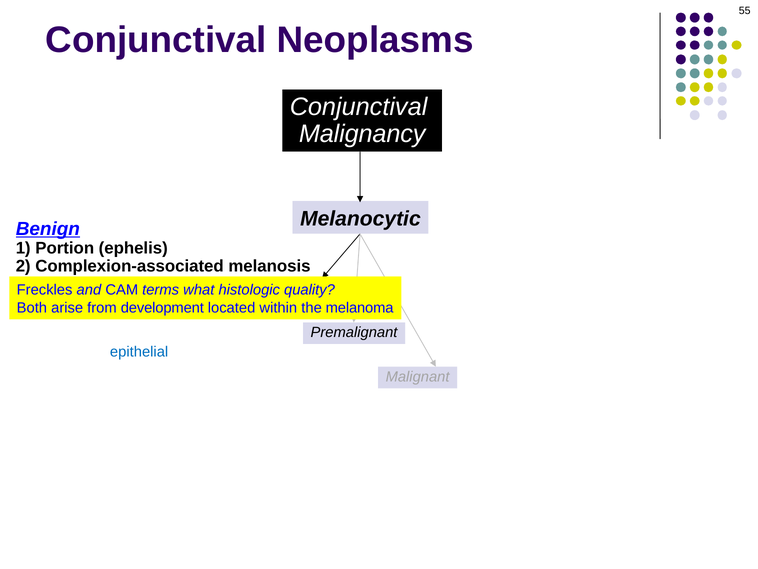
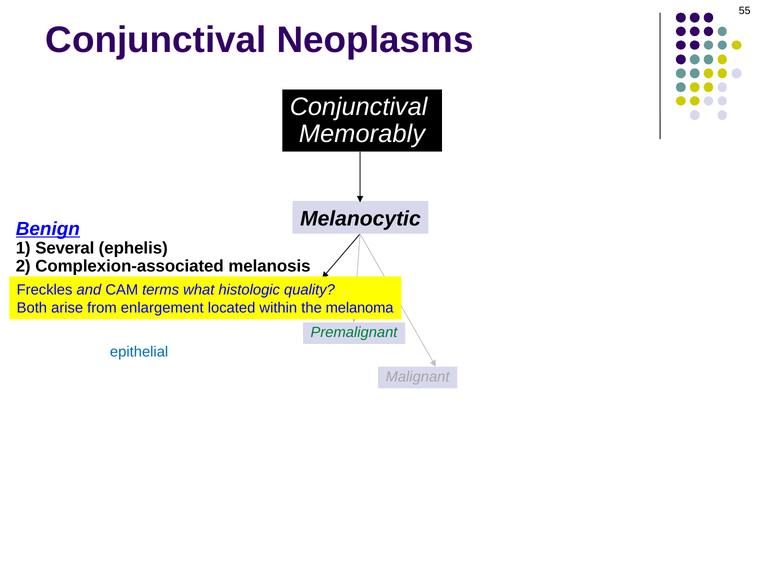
Malignancy: Malignancy -> Memorably
Portion: Portion -> Several
development at (162, 307): development -> enlargement
Premalignant colour: black -> green
